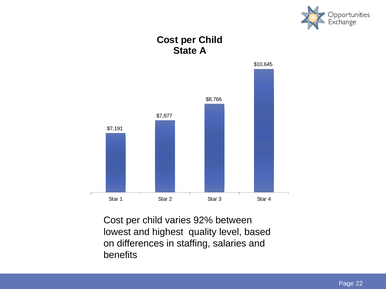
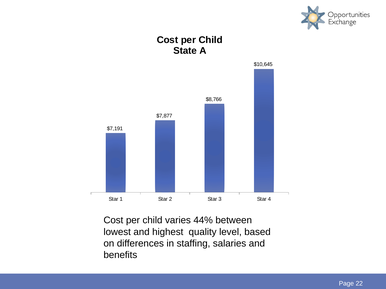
92%: 92% -> 44%
